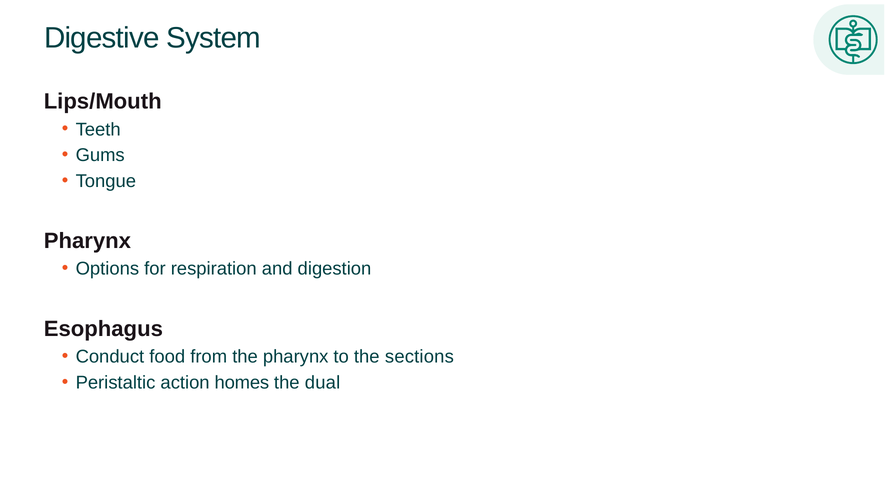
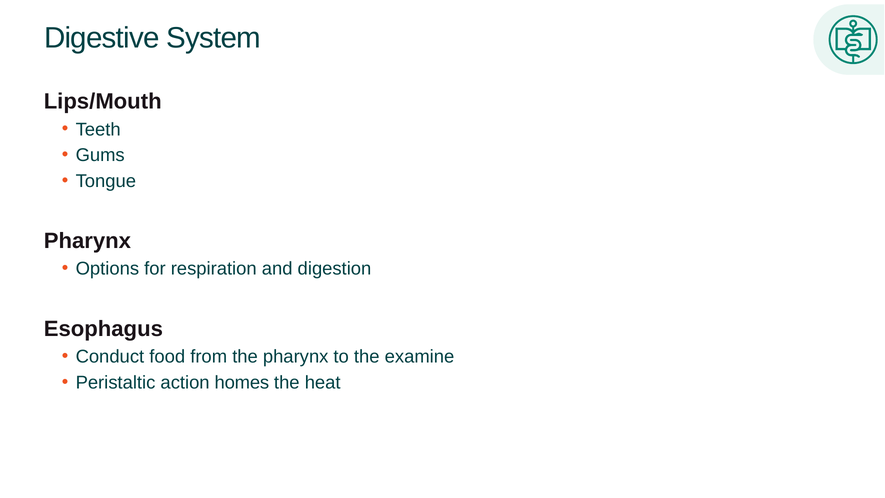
sections: sections -> examine
dual: dual -> heat
